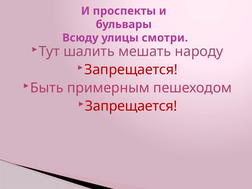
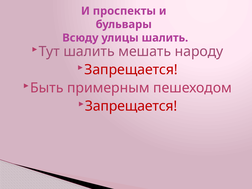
улицы смотри: смотри -> шалить
